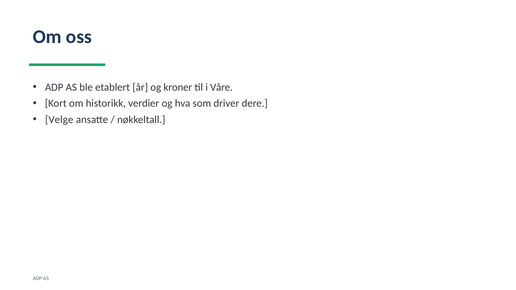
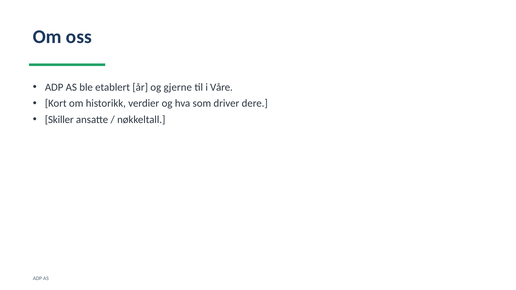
kroner: kroner -> gjerne
Velge: Velge -> Skiller
